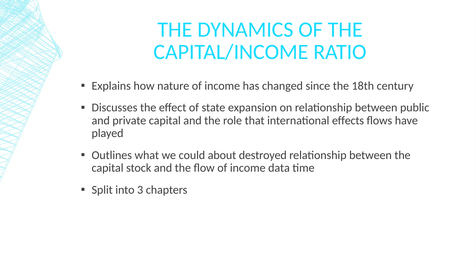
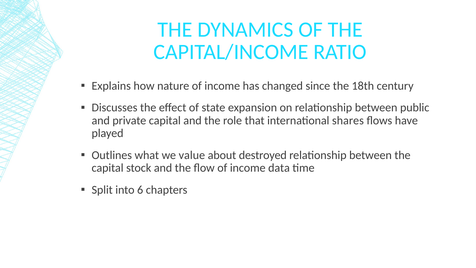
effects: effects -> shares
could: could -> value
3: 3 -> 6
